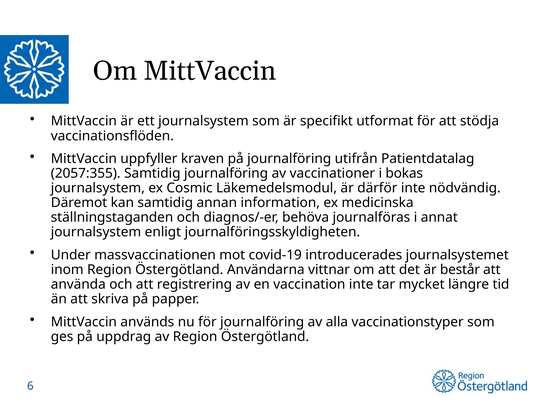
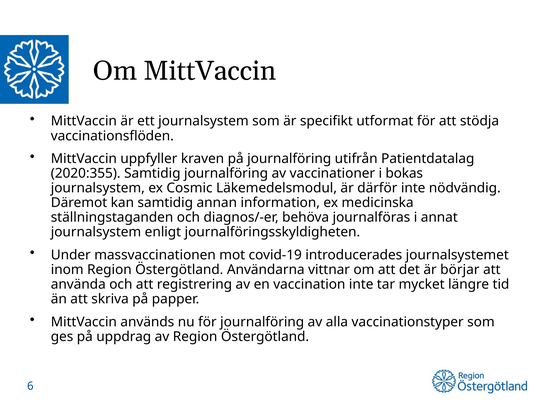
2057:355: 2057:355 -> 2020:355
består: består -> börjar
